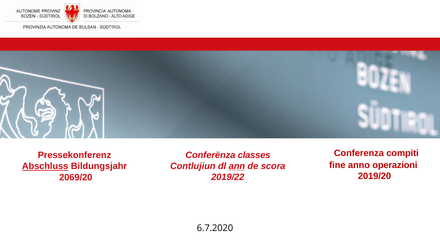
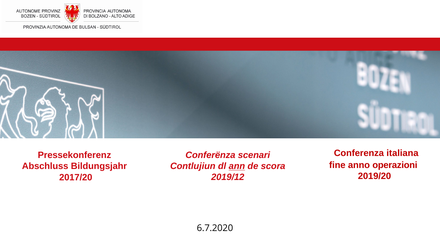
compiti: compiti -> italiana
classes: classes -> scenari
Abschluss underline: present -> none
2019/22: 2019/22 -> 2019/12
2069/20: 2069/20 -> 2017/20
